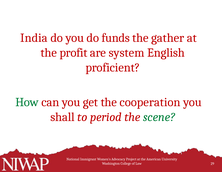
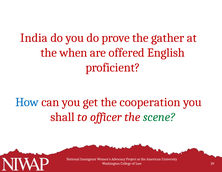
funds: funds -> prove
profit: profit -> when
system: system -> offered
How colour: green -> blue
period: period -> officer
